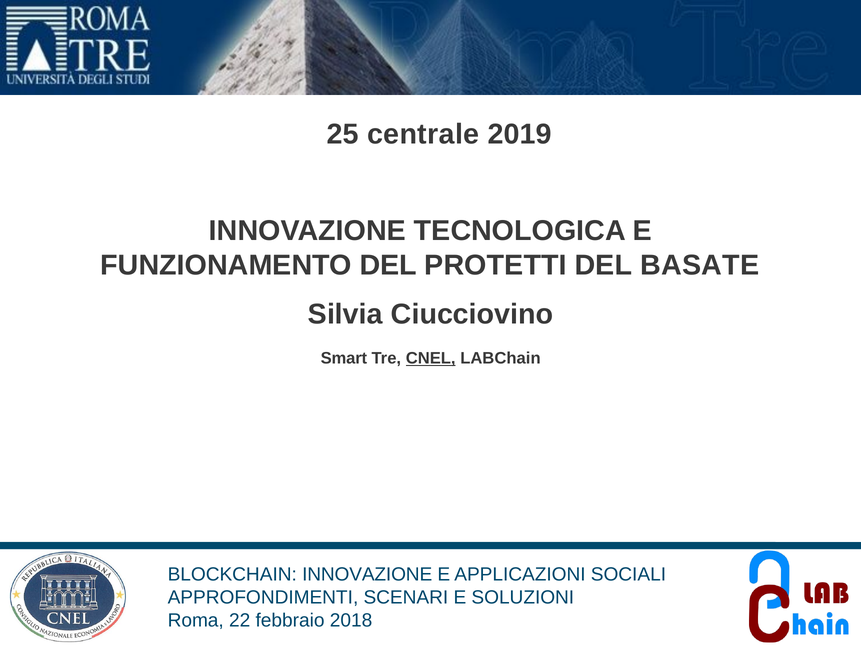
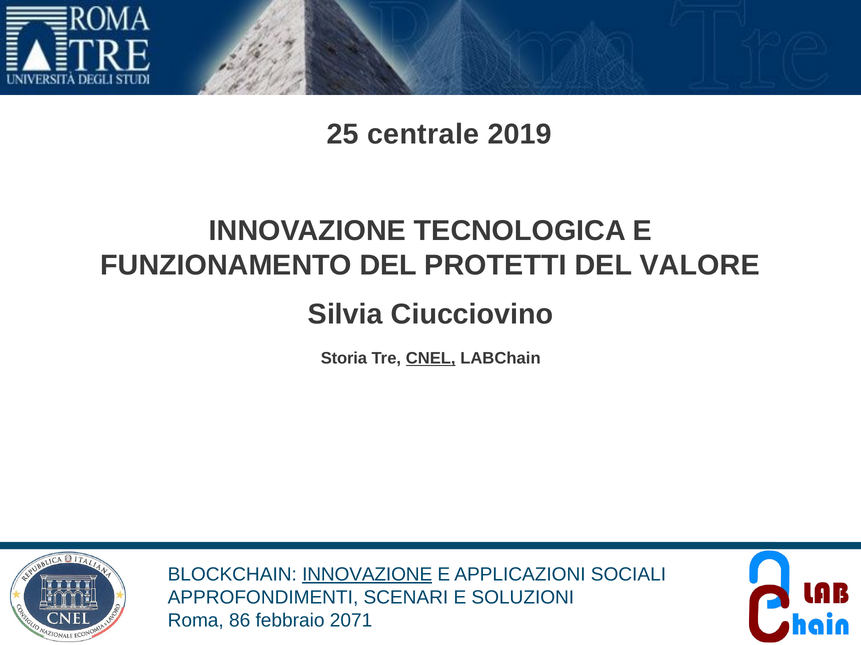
BASATE: BASATE -> VALORE
Smart: Smart -> Storia
INNOVAZIONE at (367, 575) underline: none -> present
22: 22 -> 86
2018: 2018 -> 2071
